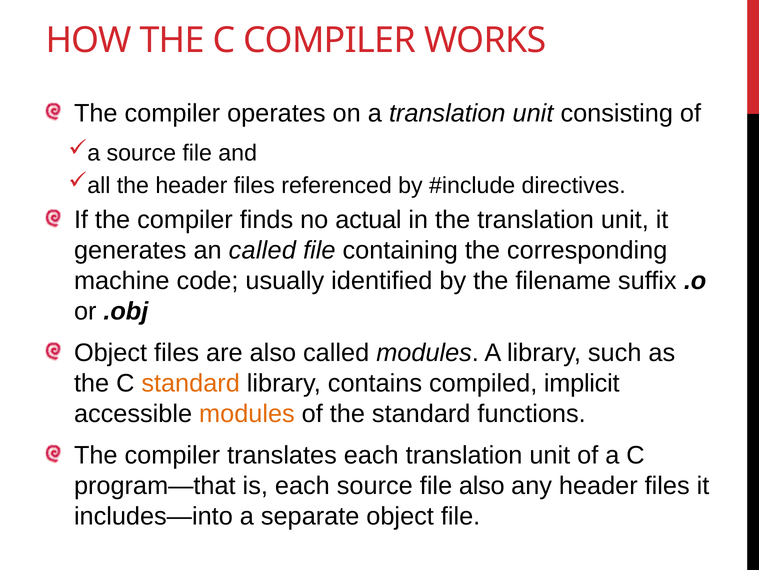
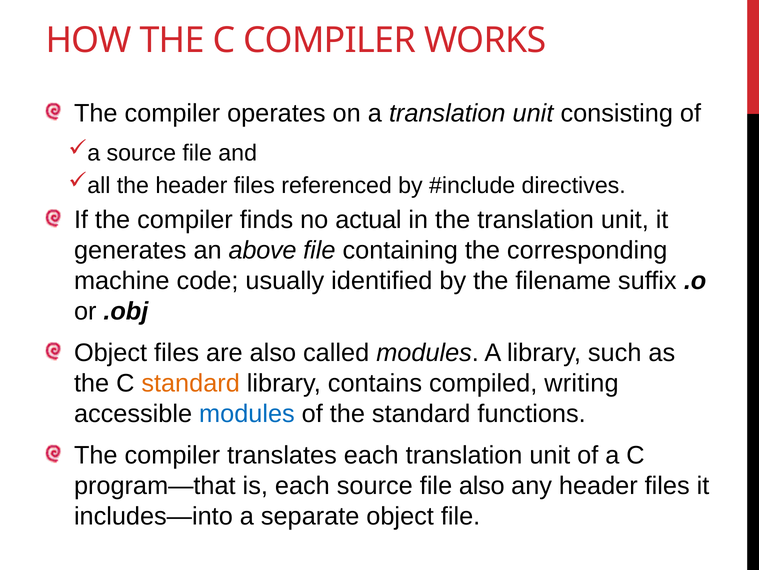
an called: called -> above
implicit: implicit -> writing
modules at (247, 413) colour: orange -> blue
